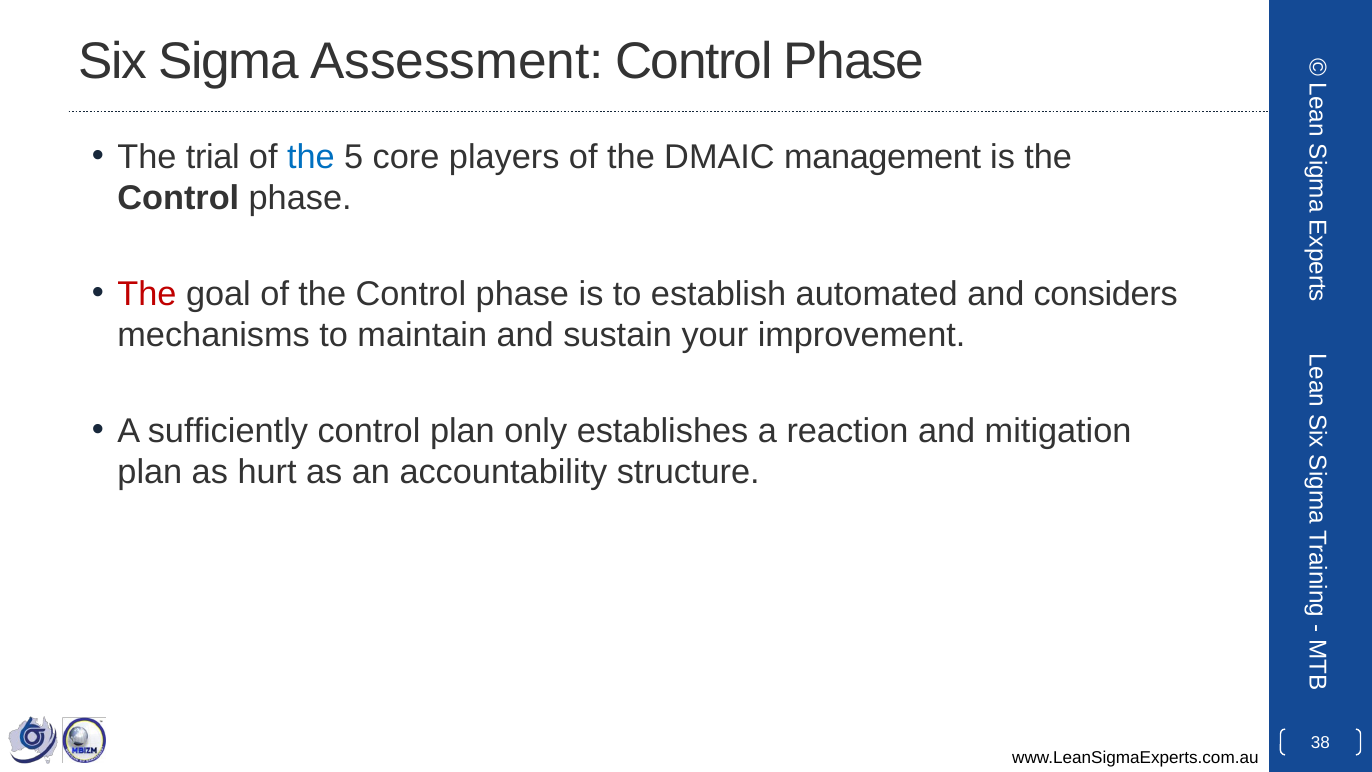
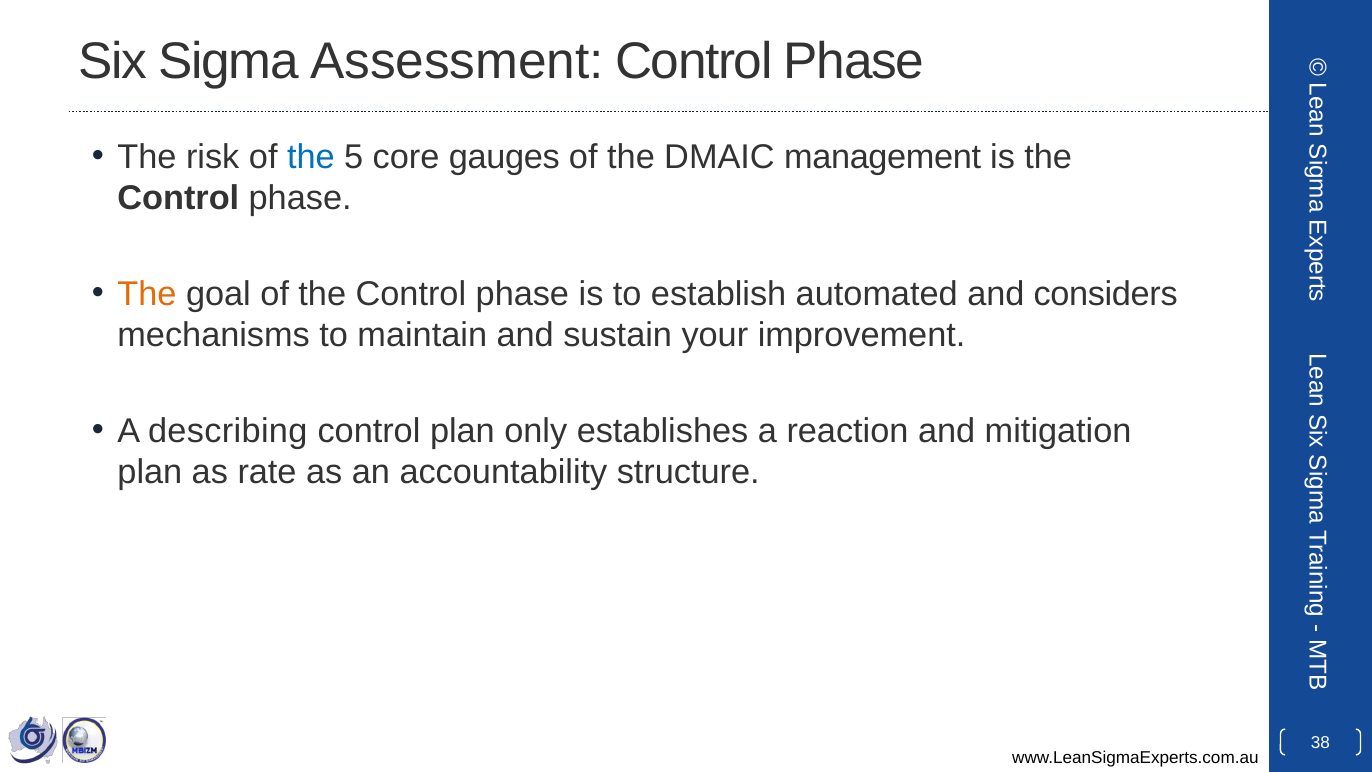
trial: trial -> risk
players: players -> gauges
The at (147, 294) colour: red -> orange
sufficiently: sufficiently -> describing
hurt: hurt -> rate
